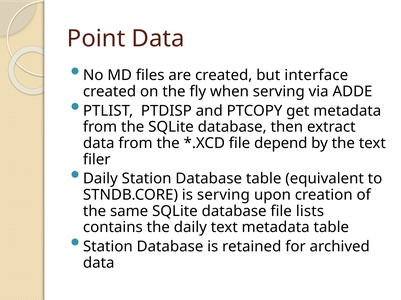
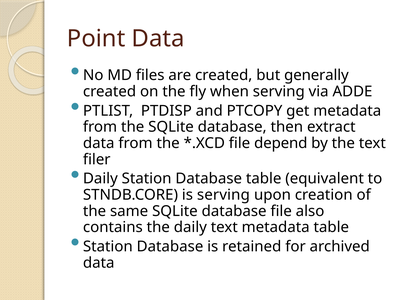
interface: interface -> generally
lists: lists -> also
